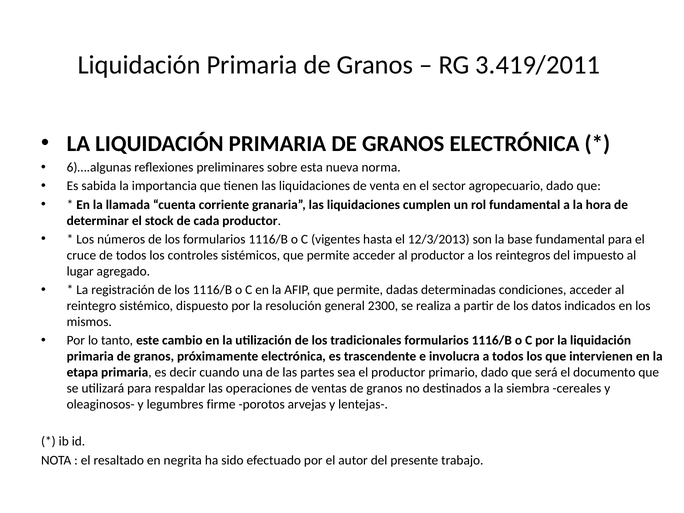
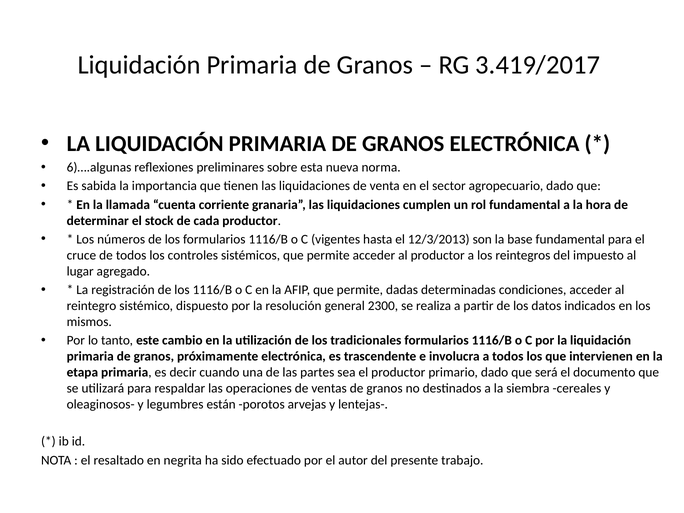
3.419/2011: 3.419/2011 -> 3.419/2017
firme: firme -> están
